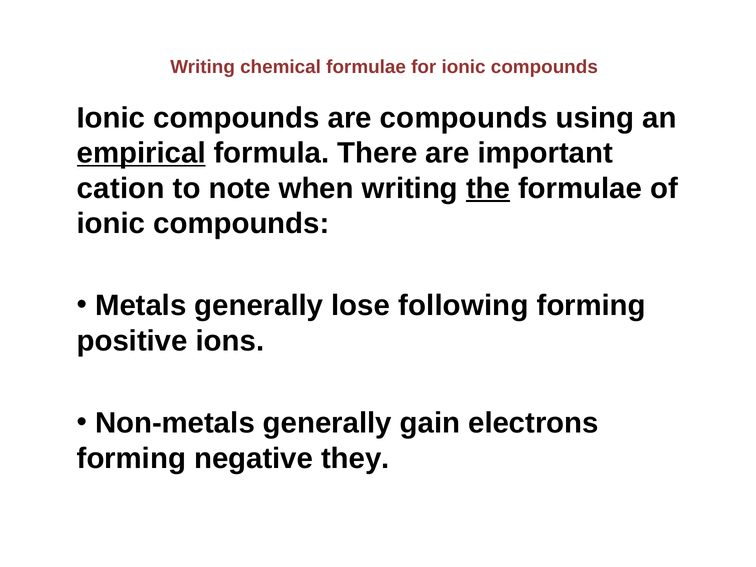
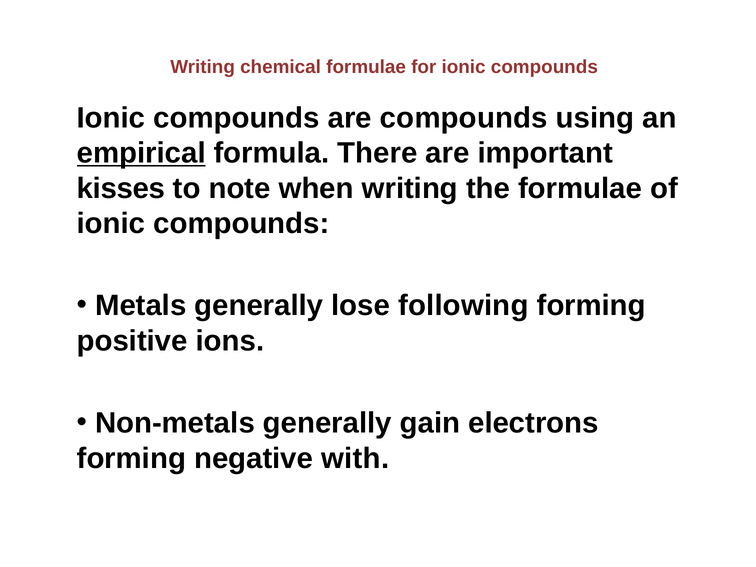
cation: cation -> kisses
the underline: present -> none
they: they -> with
